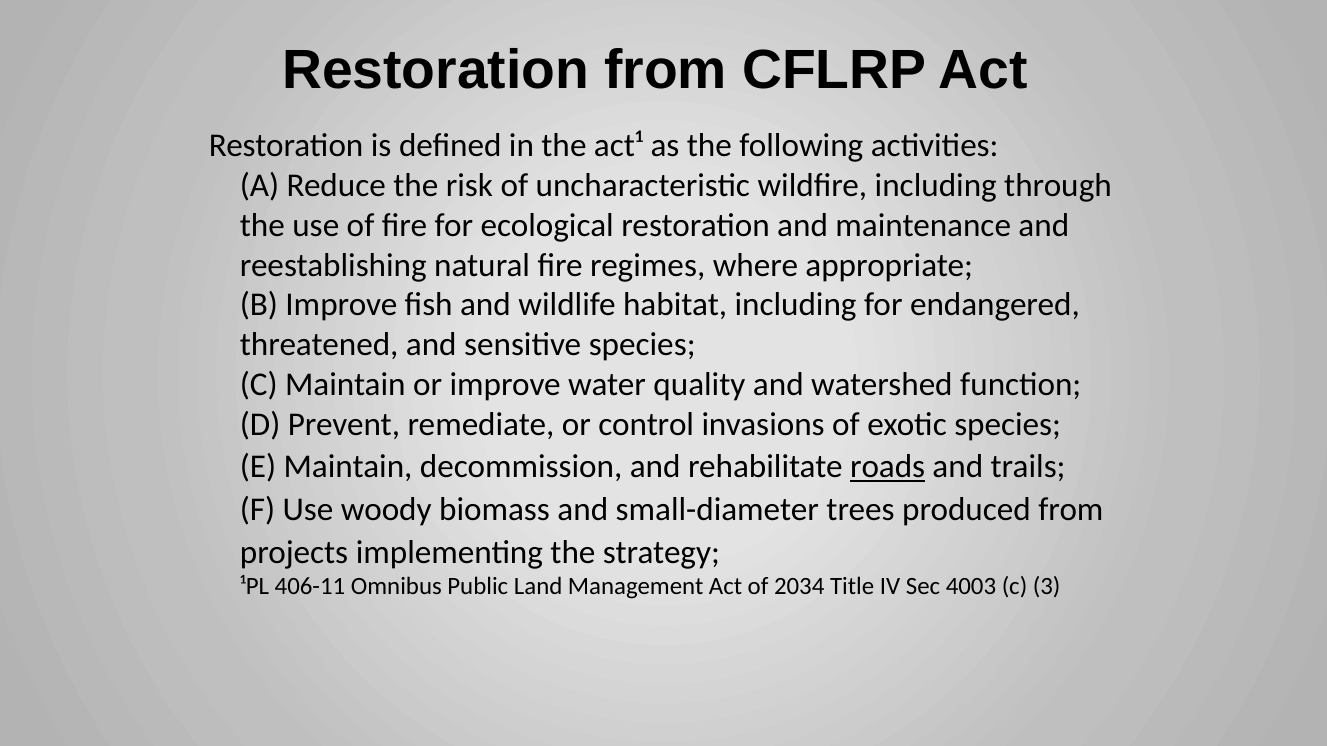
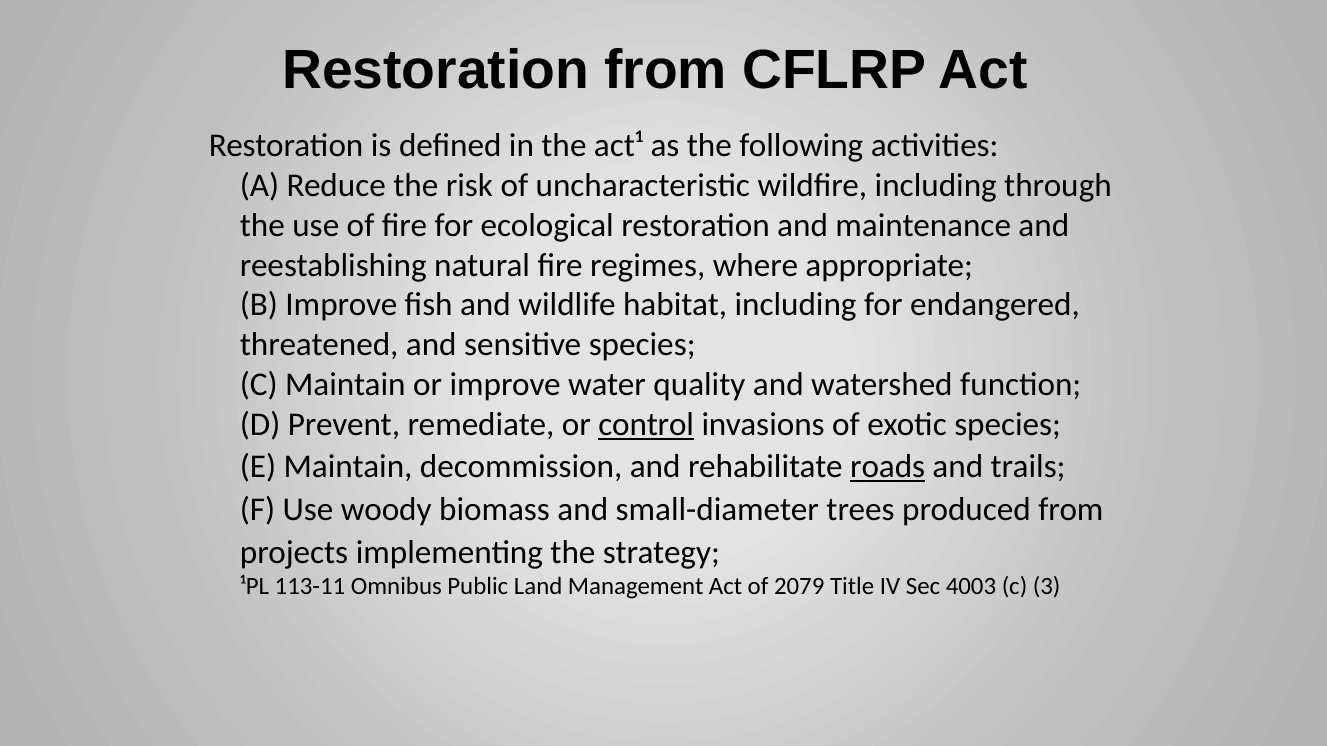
control underline: none -> present
406-11: 406-11 -> 113-11
2034: 2034 -> 2079
